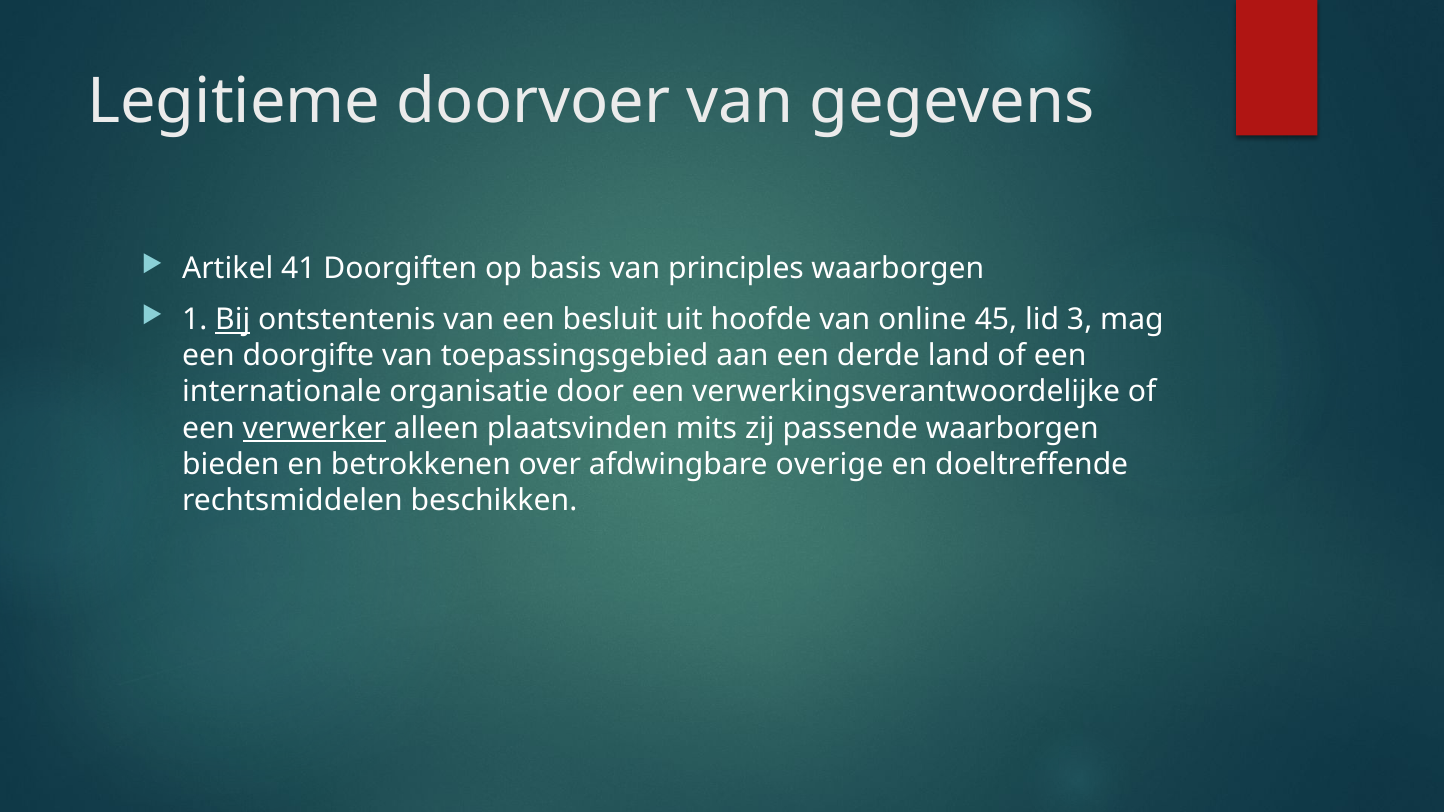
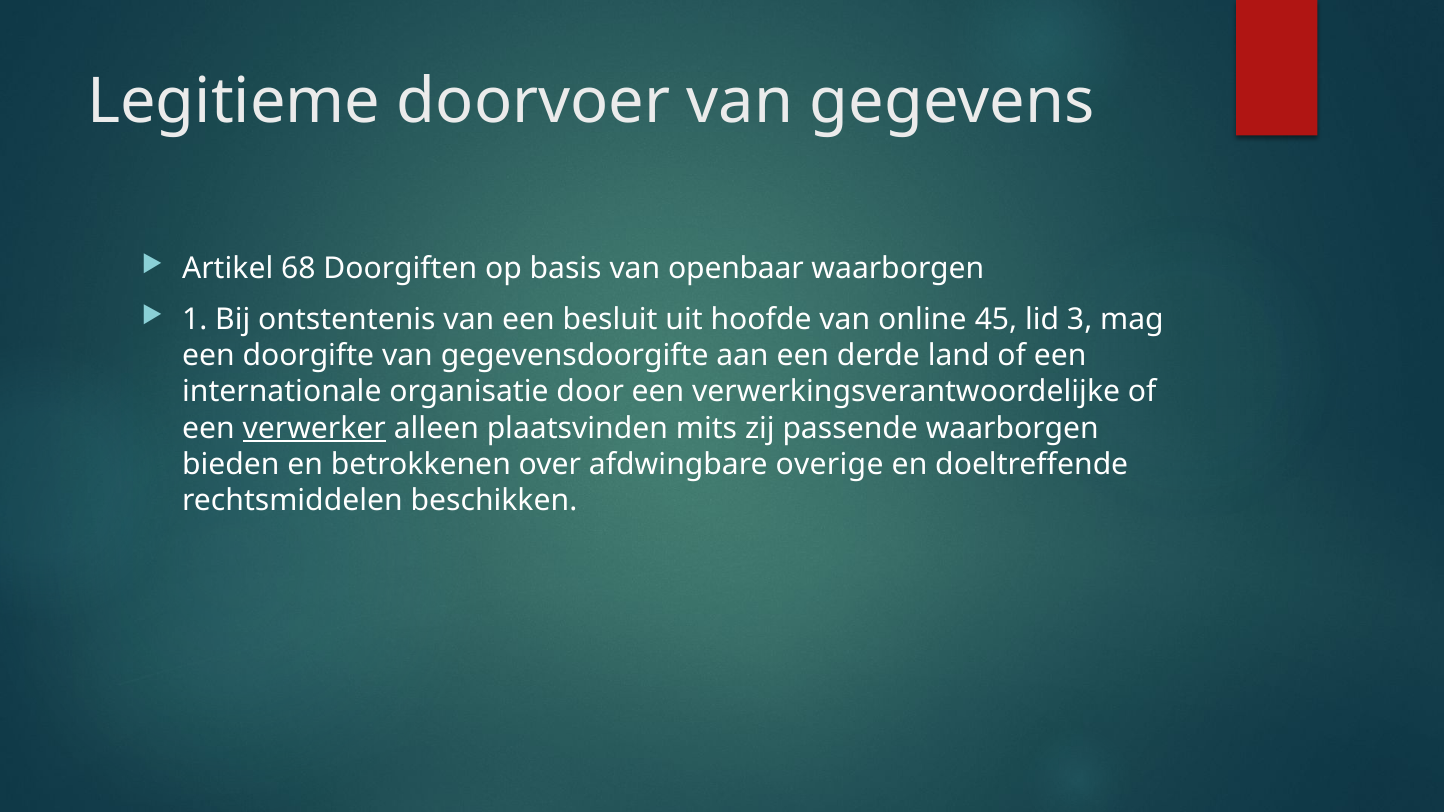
41: 41 -> 68
principles: principles -> openbaar
Bij underline: present -> none
toepassingsgebied: toepassingsgebied -> gegevensdoorgifte
